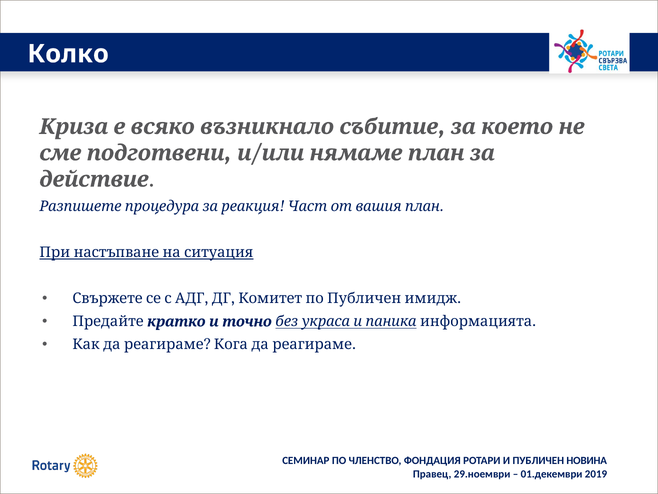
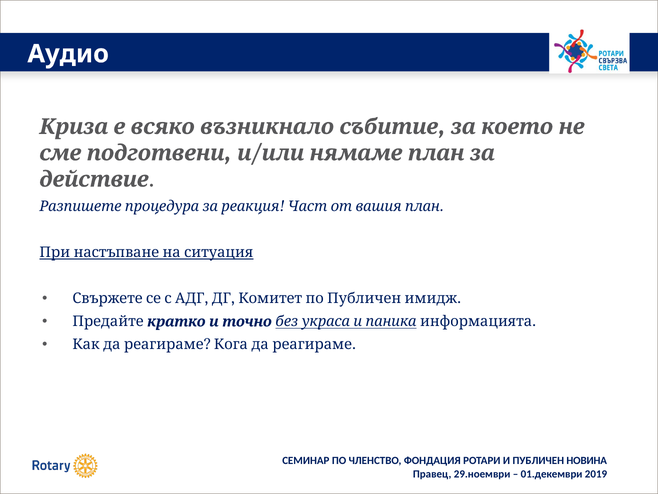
Колко: Колко -> Аудио
